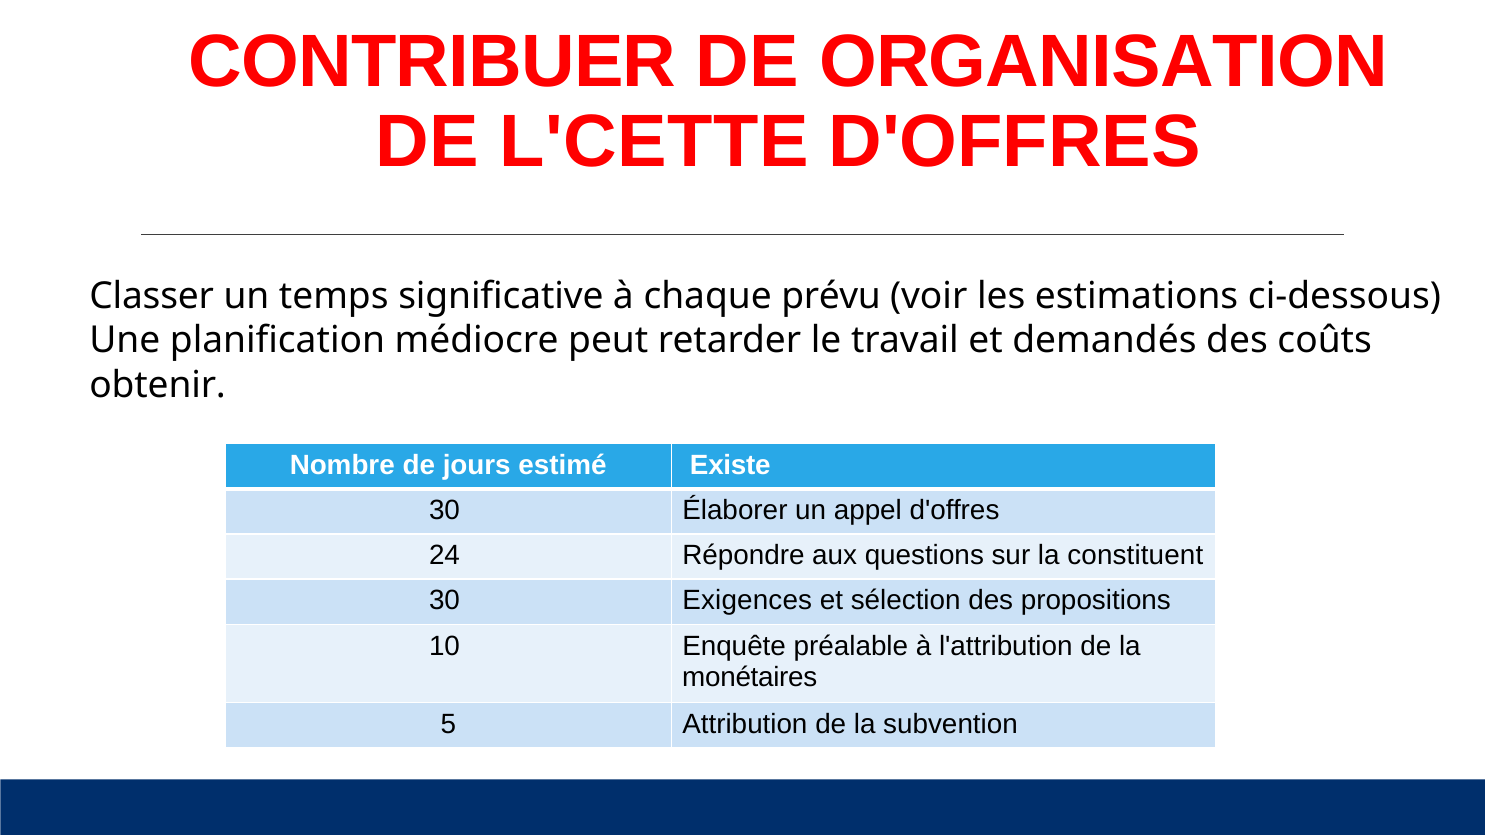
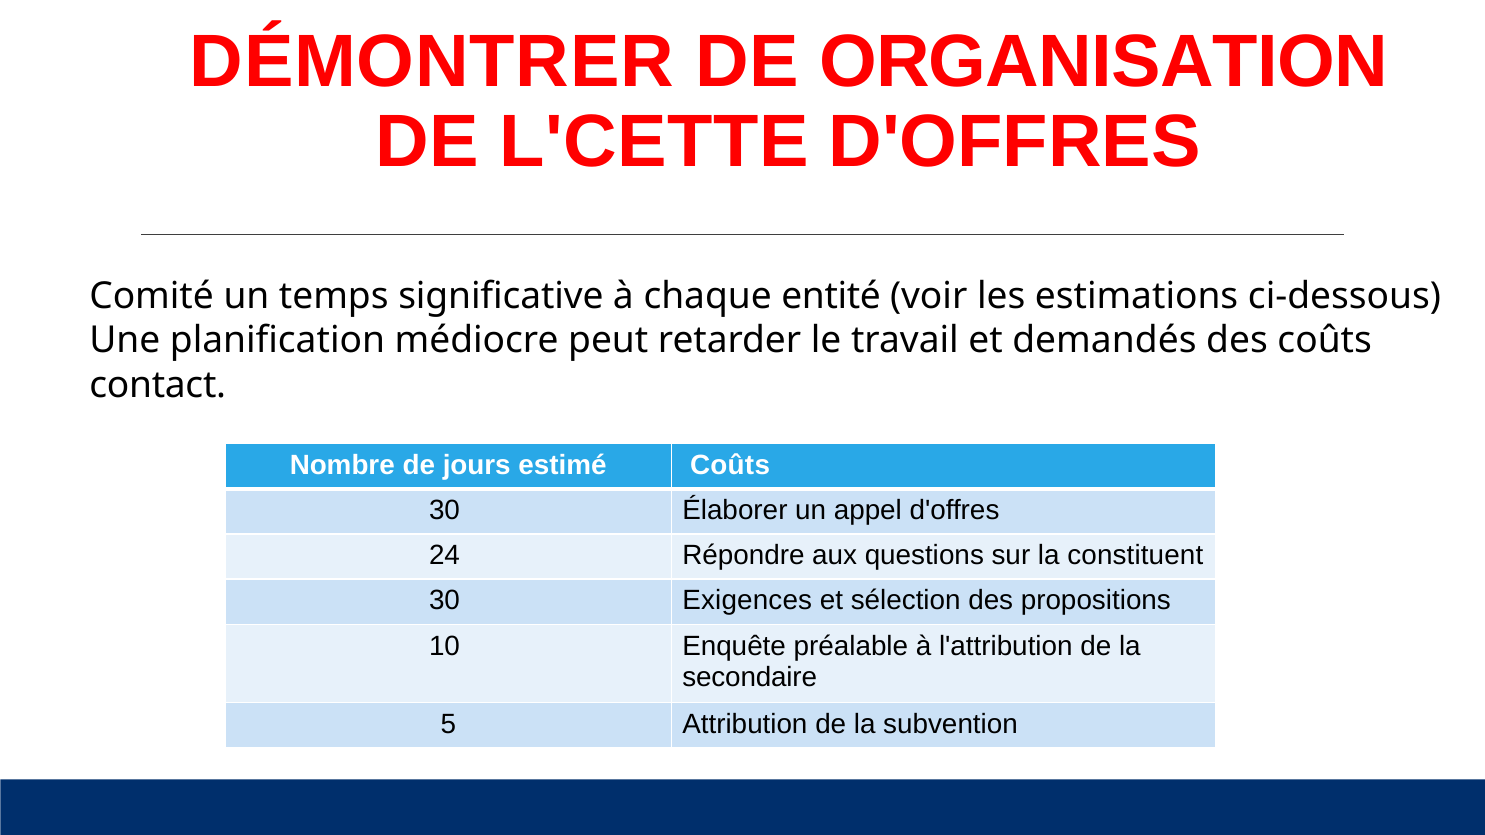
CONTRIBUER: CONTRIBUER -> DÉMONTRER
Classer: Classer -> Comité
prévu: prévu -> entité
obtenir: obtenir -> contact
estimé Existe: Existe -> Coûts
monétaires: monétaires -> secondaire
